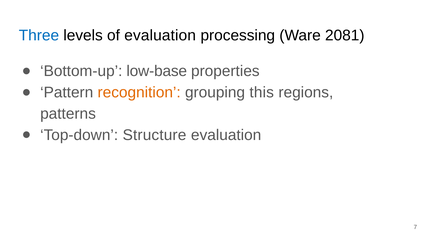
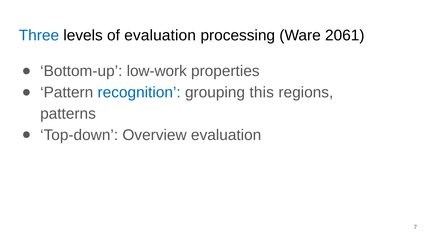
2081: 2081 -> 2061
low-base: low-base -> low-work
recognition colour: orange -> blue
Structure: Structure -> Overview
